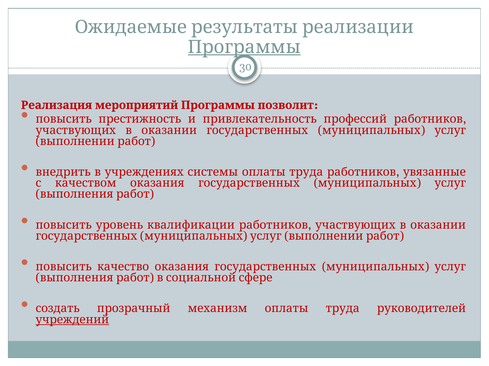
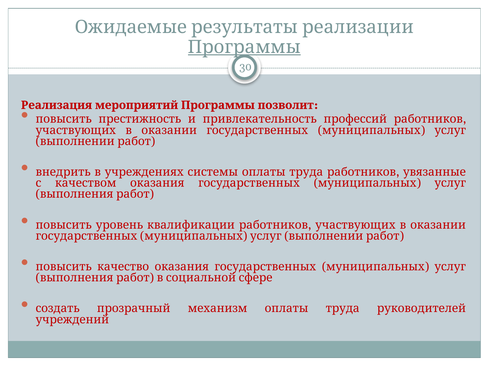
учреждений underline: present -> none
